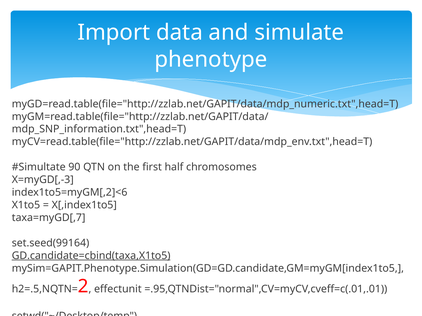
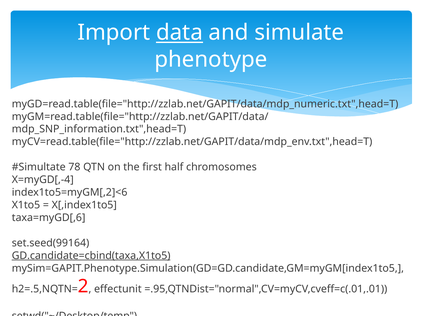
data underline: none -> present
90: 90 -> 78
X=myGD[,-3: X=myGD[,-3 -> X=myGD[,-4
taxa=myGD[,7: taxa=myGD[,7 -> taxa=myGD[,6
